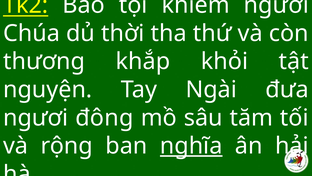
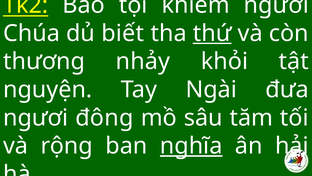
thời: thời -> biết
thứ underline: none -> present
khắp: khắp -> nhảy
